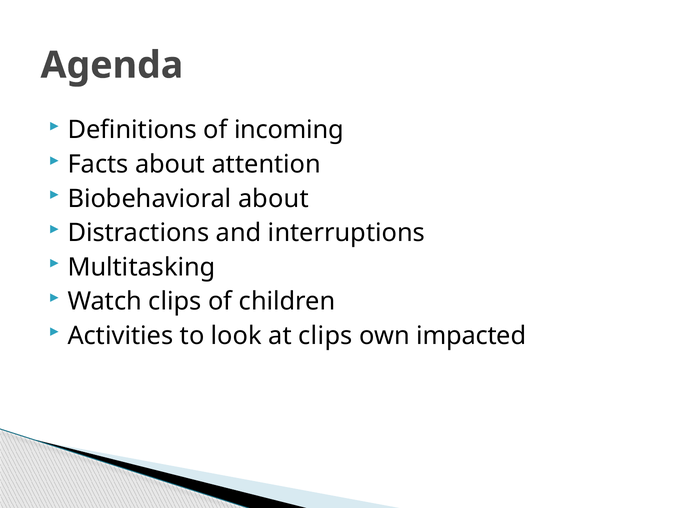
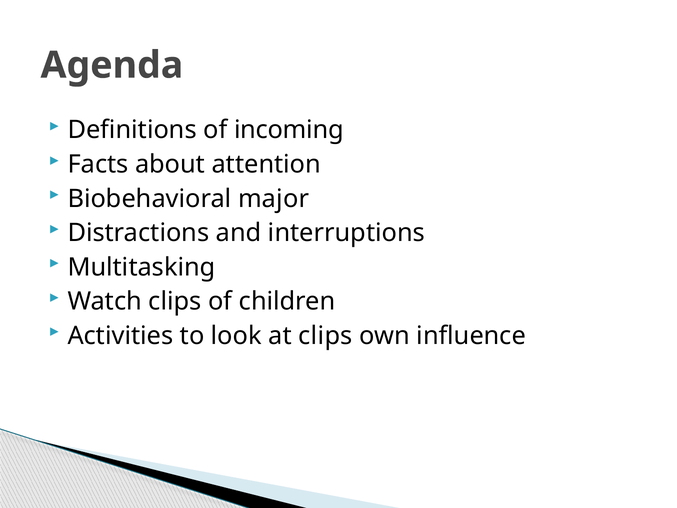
Biobehavioral about: about -> major
impacted: impacted -> influence
